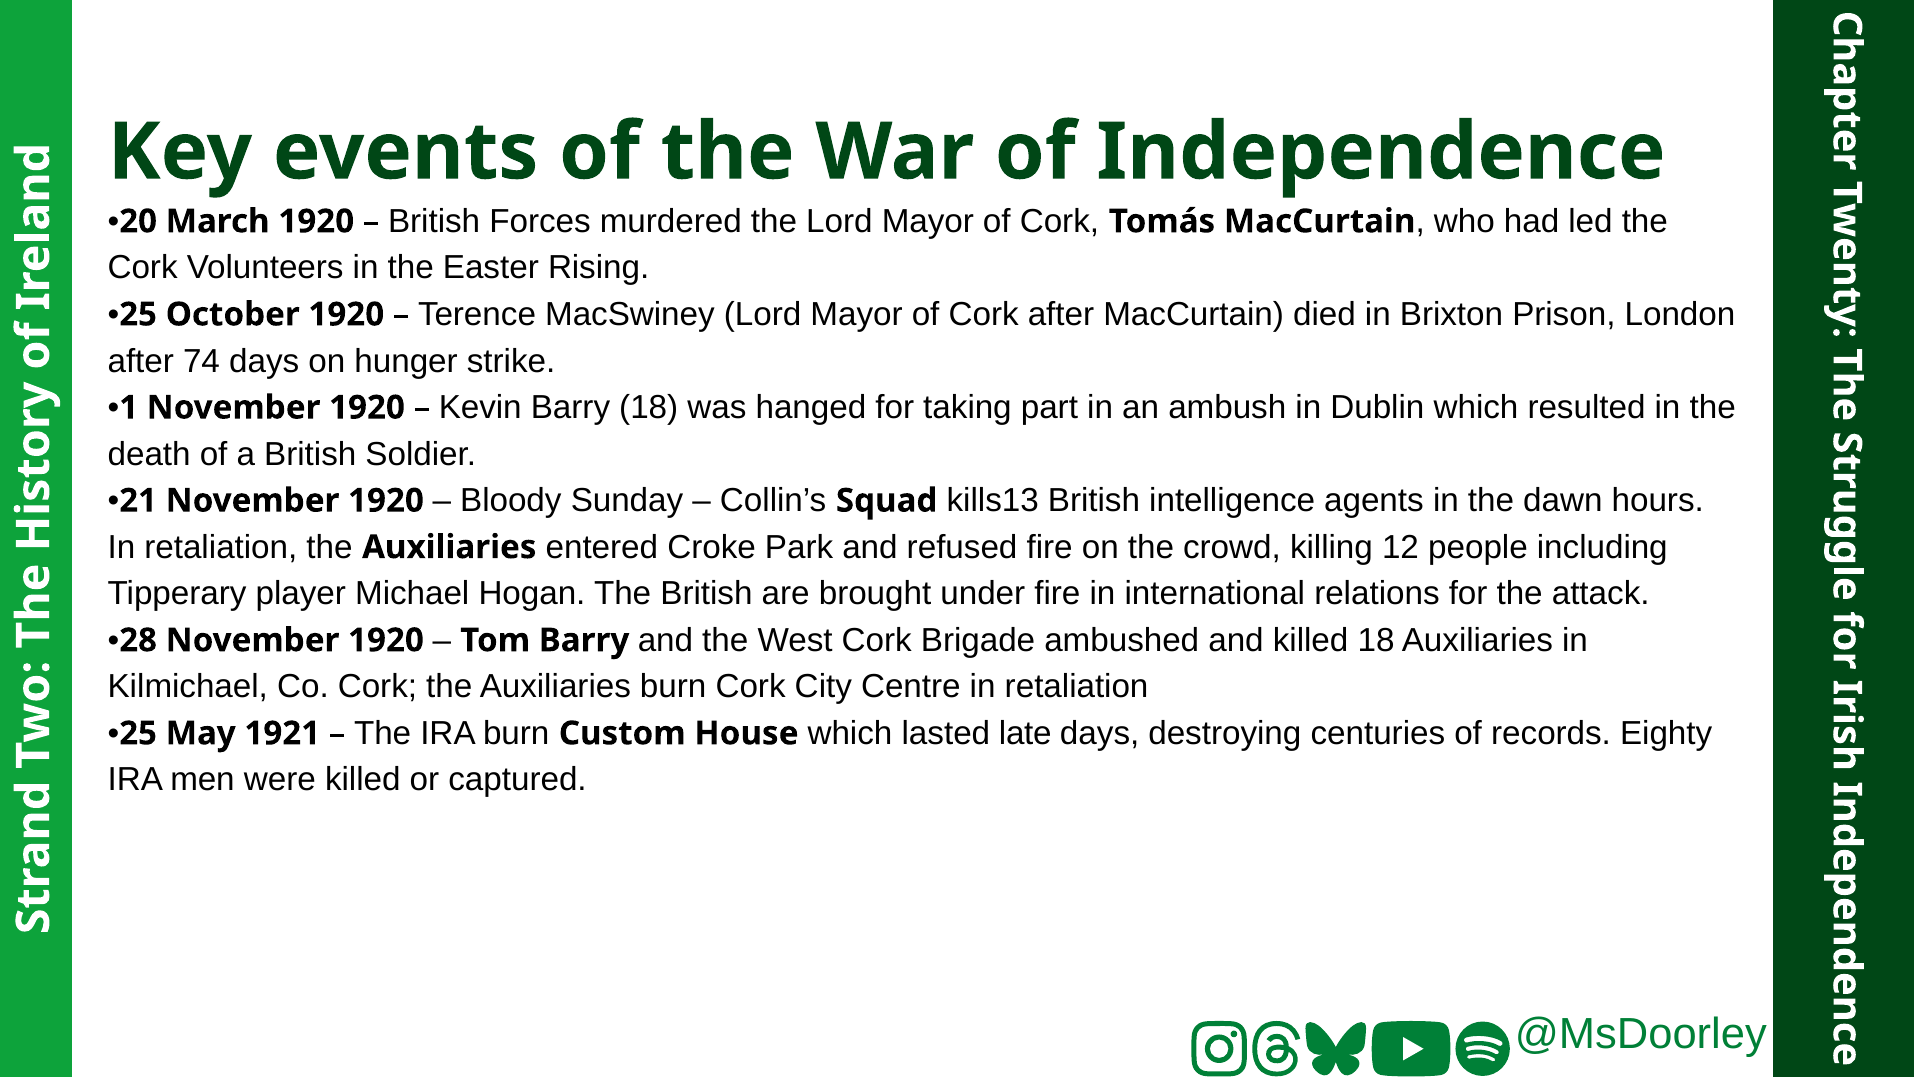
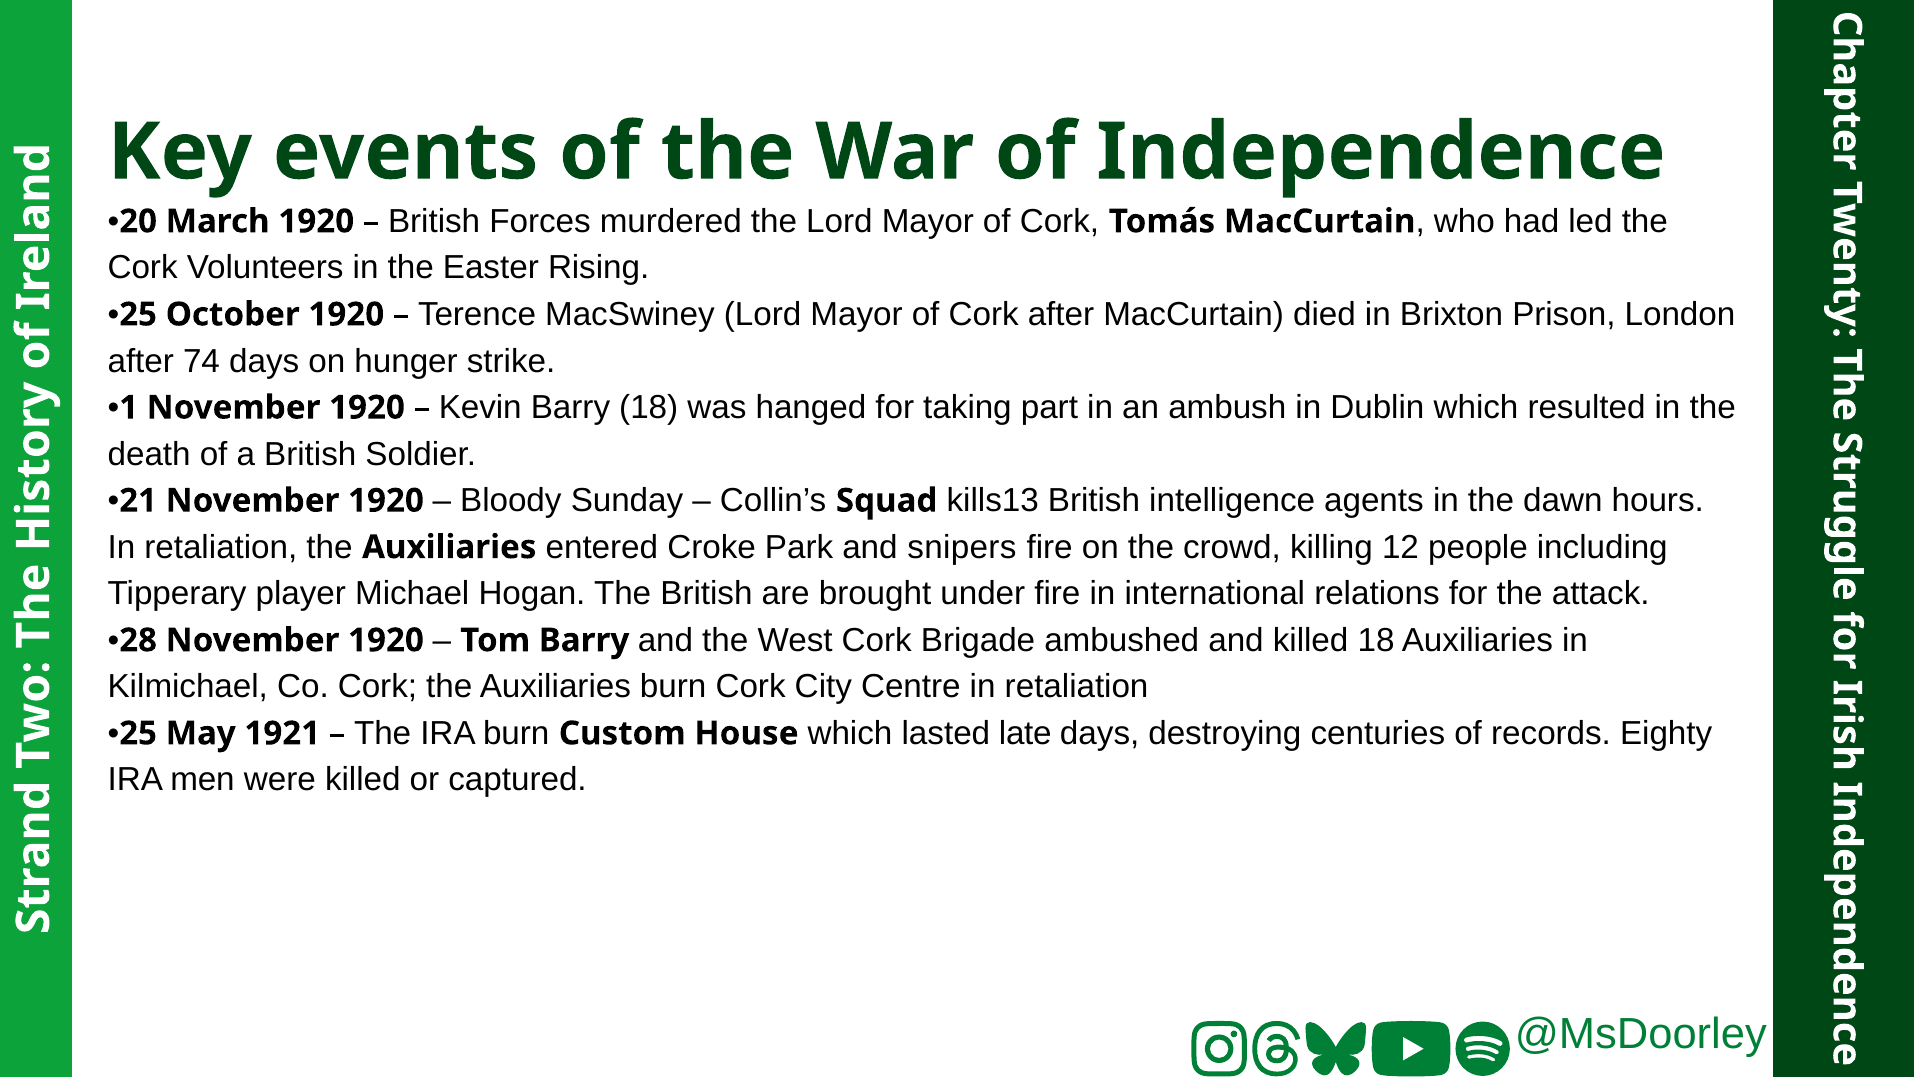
refused: refused -> snipers
